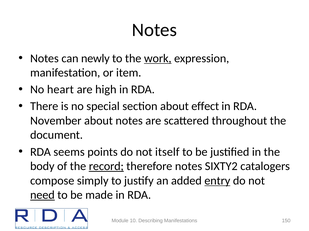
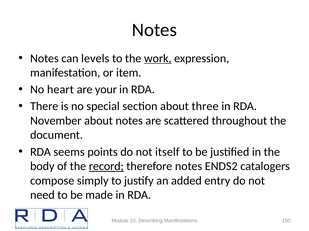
newly: newly -> levels
high: high -> your
effect: effect -> three
SIXTY2: SIXTY2 -> ENDS2
entry underline: present -> none
need underline: present -> none
